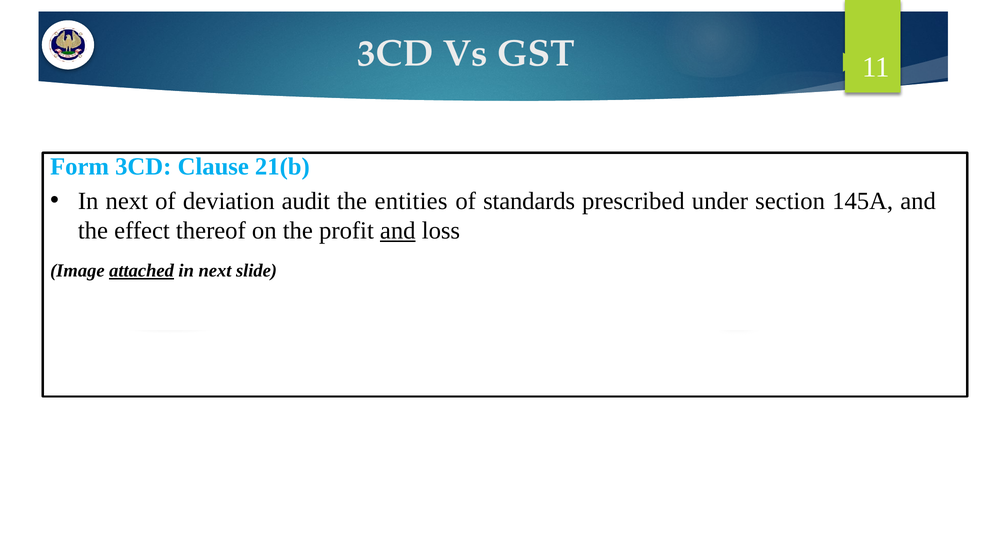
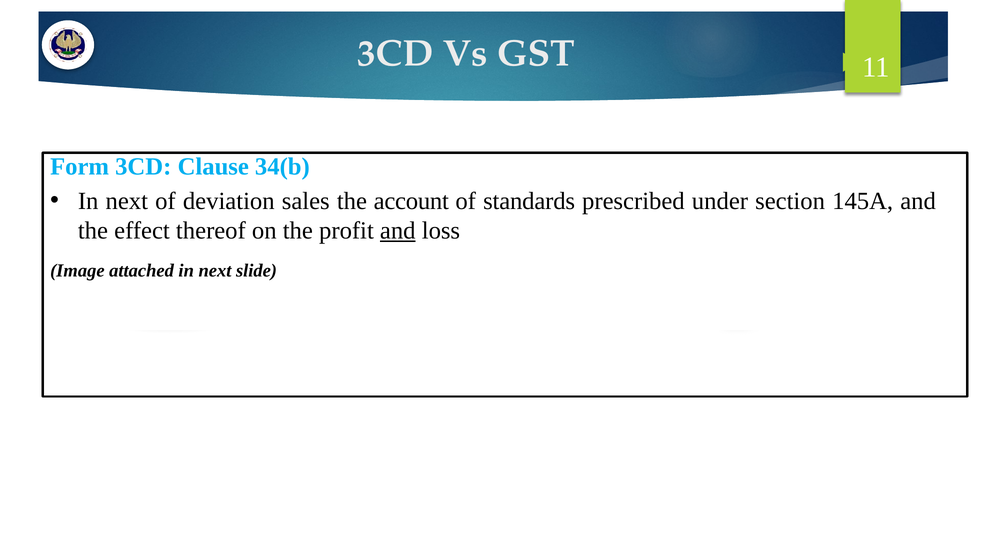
21(b: 21(b -> 34(b
audit: audit -> sales
entities: entities -> account
attached underline: present -> none
